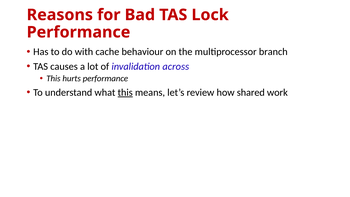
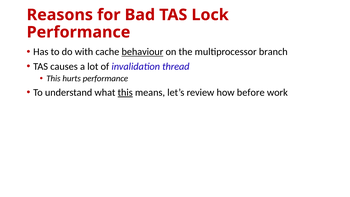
behaviour underline: none -> present
across: across -> thread
shared: shared -> before
